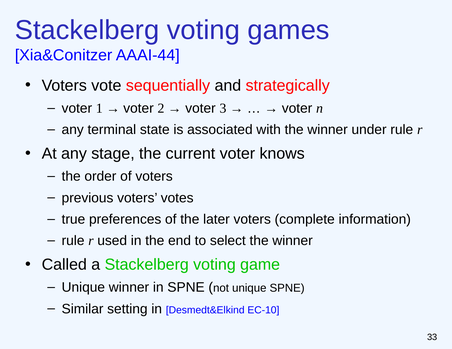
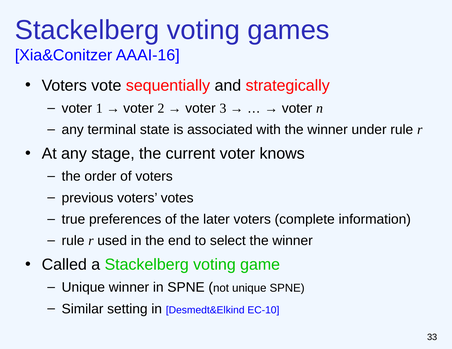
AAAI-44: AAAI-44 -> AAAI-16
